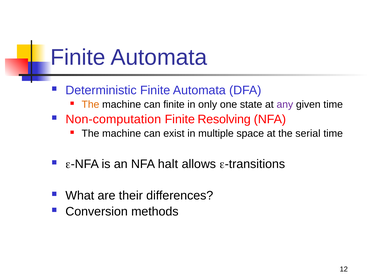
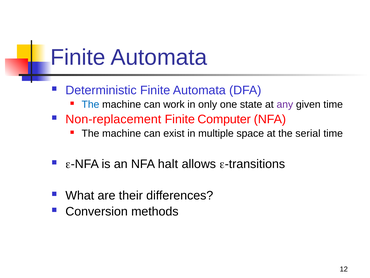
The at (90, 104) colour: orange -> blue
can finite: finite -> work
Non-computation: Non-computation -> Non-replacement
Resolving: Resolving -> Computer
